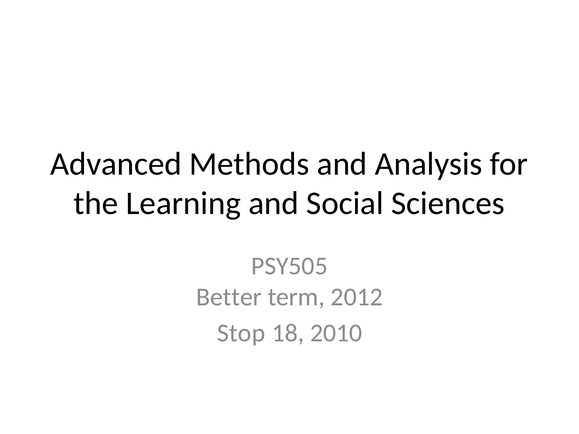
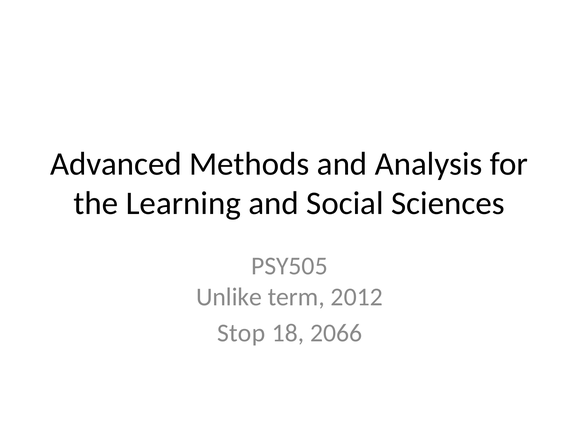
Better: Better -> Unlike
2010: 2010 -> 2066
